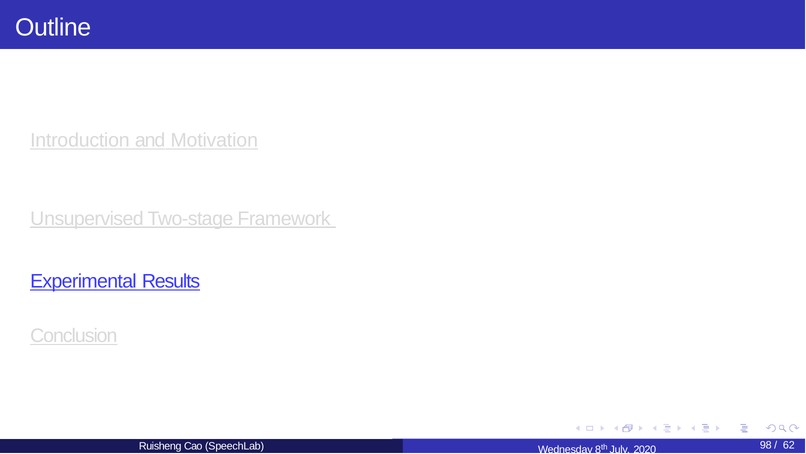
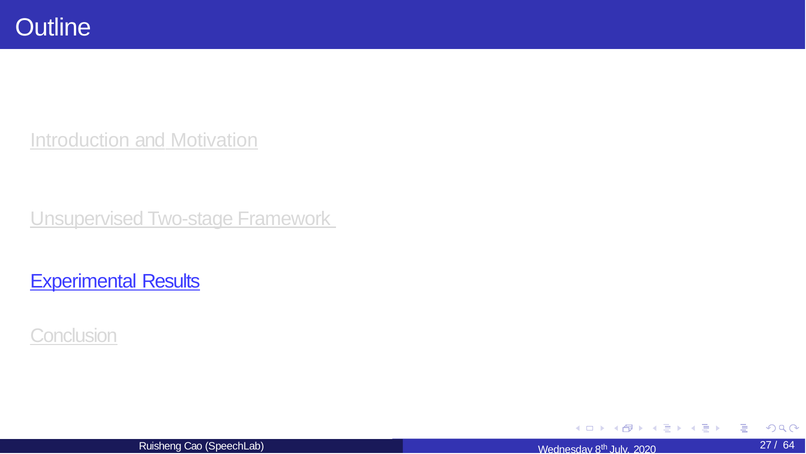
98: 98 -> 27
62: 62 -> 64
